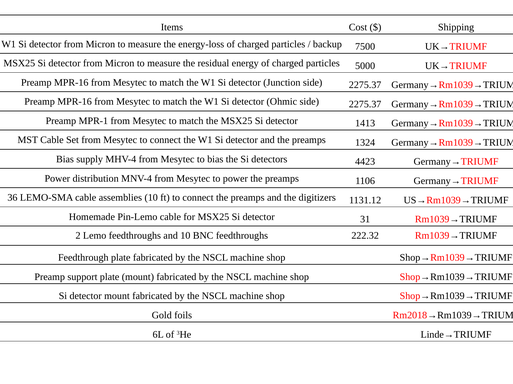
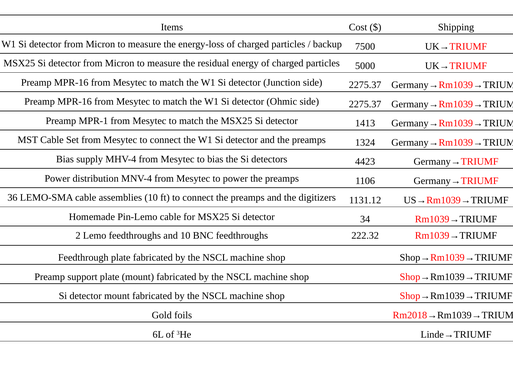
31: 31 -> 34
